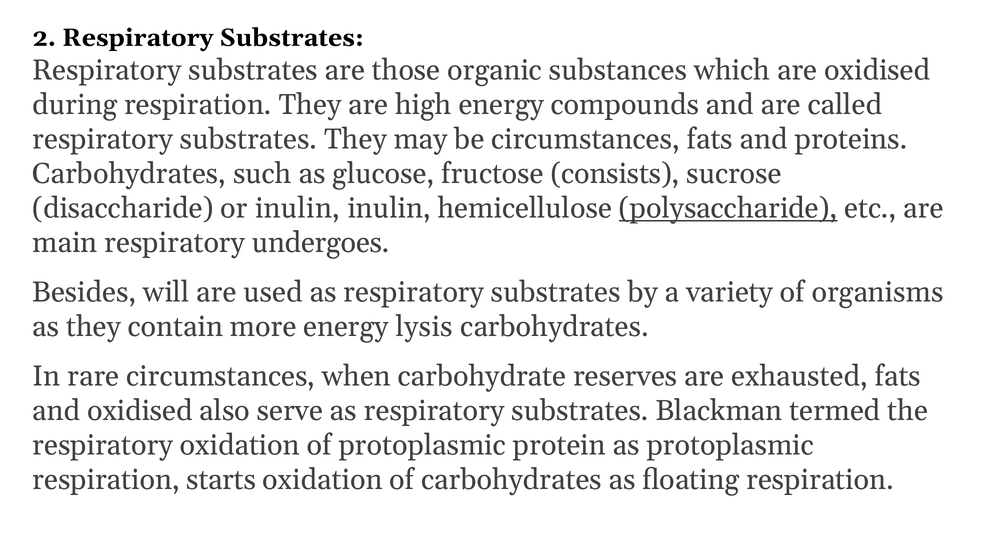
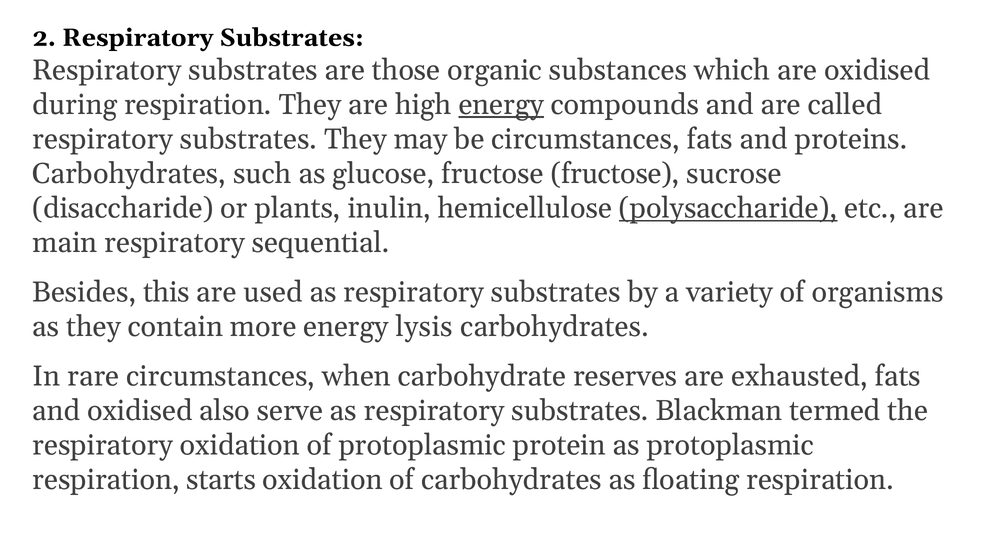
energy at (501, 105) underline: none -> present
fructose consists: consists -> fructose
or inulin: inulin -> plants
undergoes: undergoes -> sequential
will: will -> this
